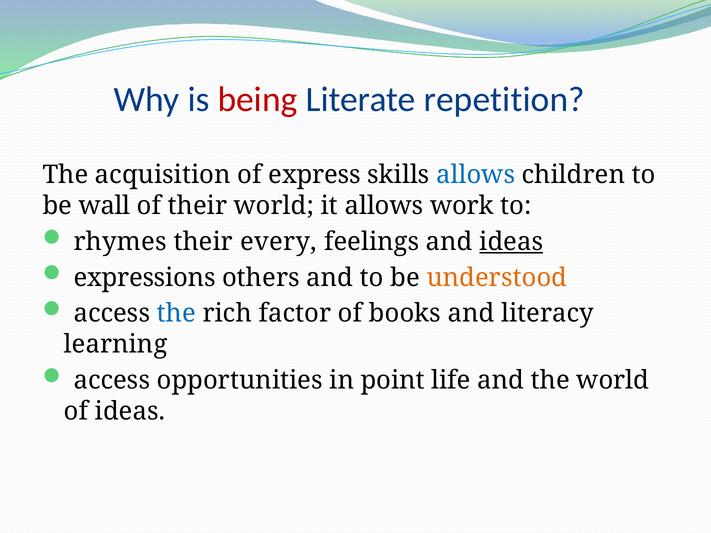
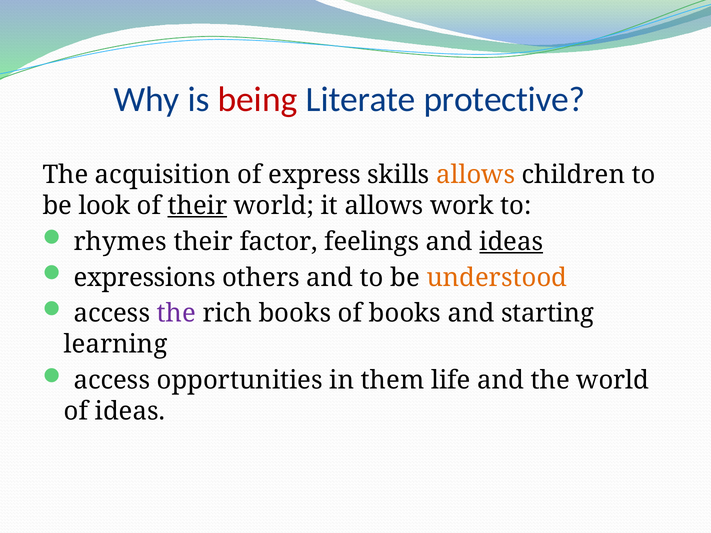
repetition: repetition -> protective
allows at (476, 175) colour: blue -> orange
wall: wall -> look
their at (197, 206) underline: none -> present
every: every -> factor
the at (176, 314) colour: blue -> purple
rich factor: factor -> books
literacy: literacy -> starting
point: point -> them
